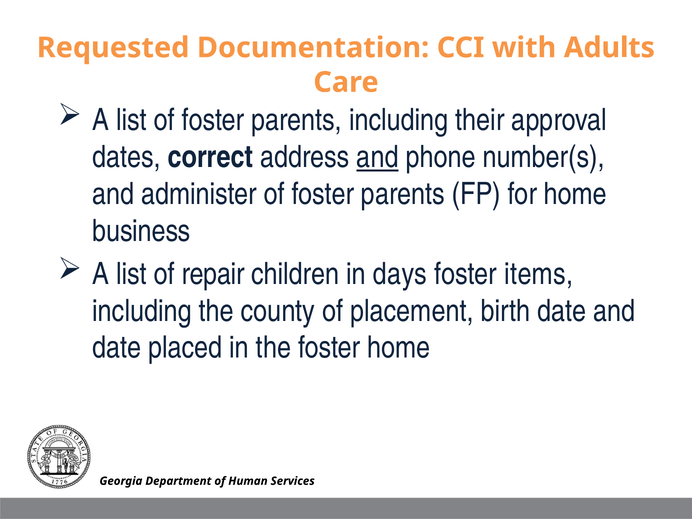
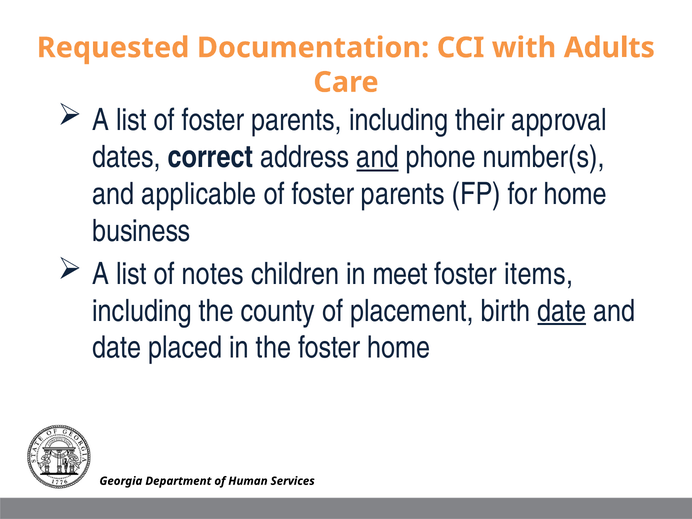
administer: administer -> applicable
repair: repair -> notes
days: days -> meet
date at (562, 311) underline: none -> present
